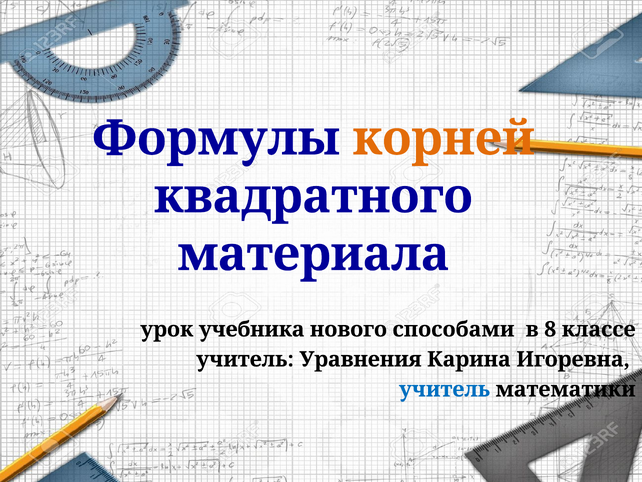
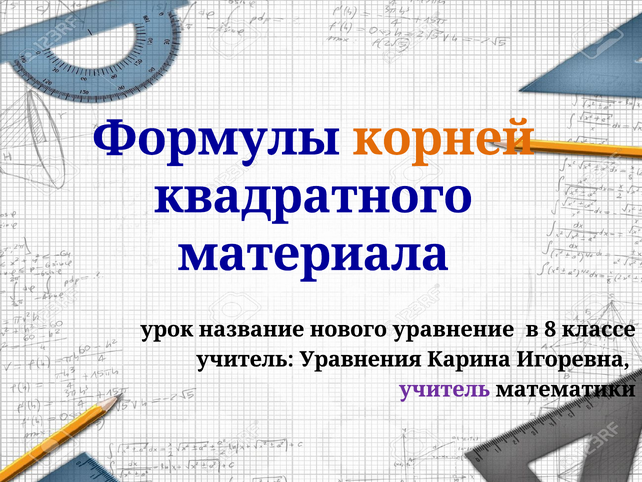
учебника: учебника -> название
способами: способами -> уравнение
учитель at (444, 389) colour: blue -> purple
